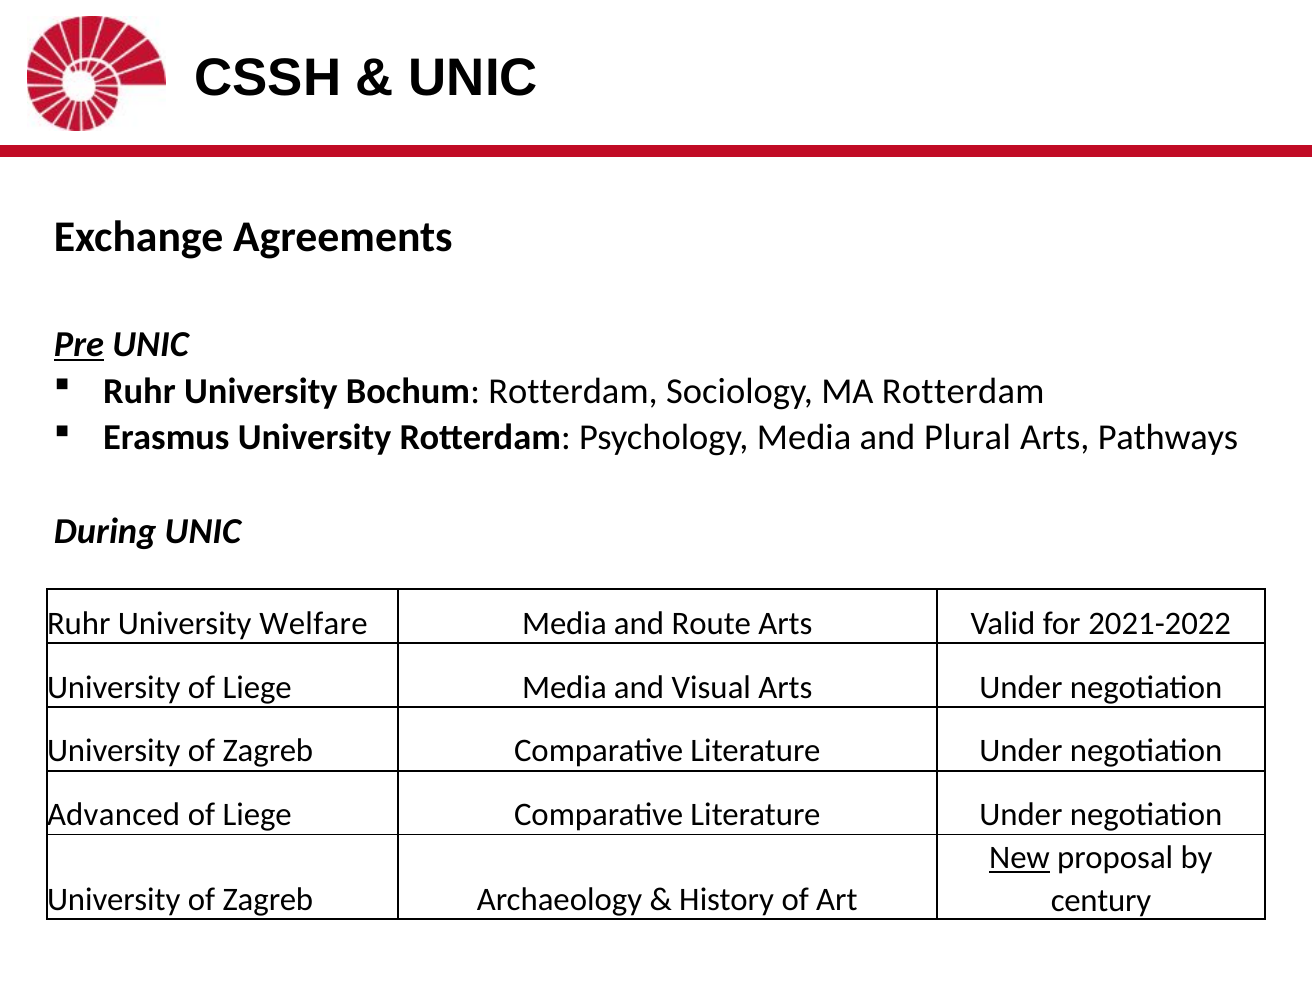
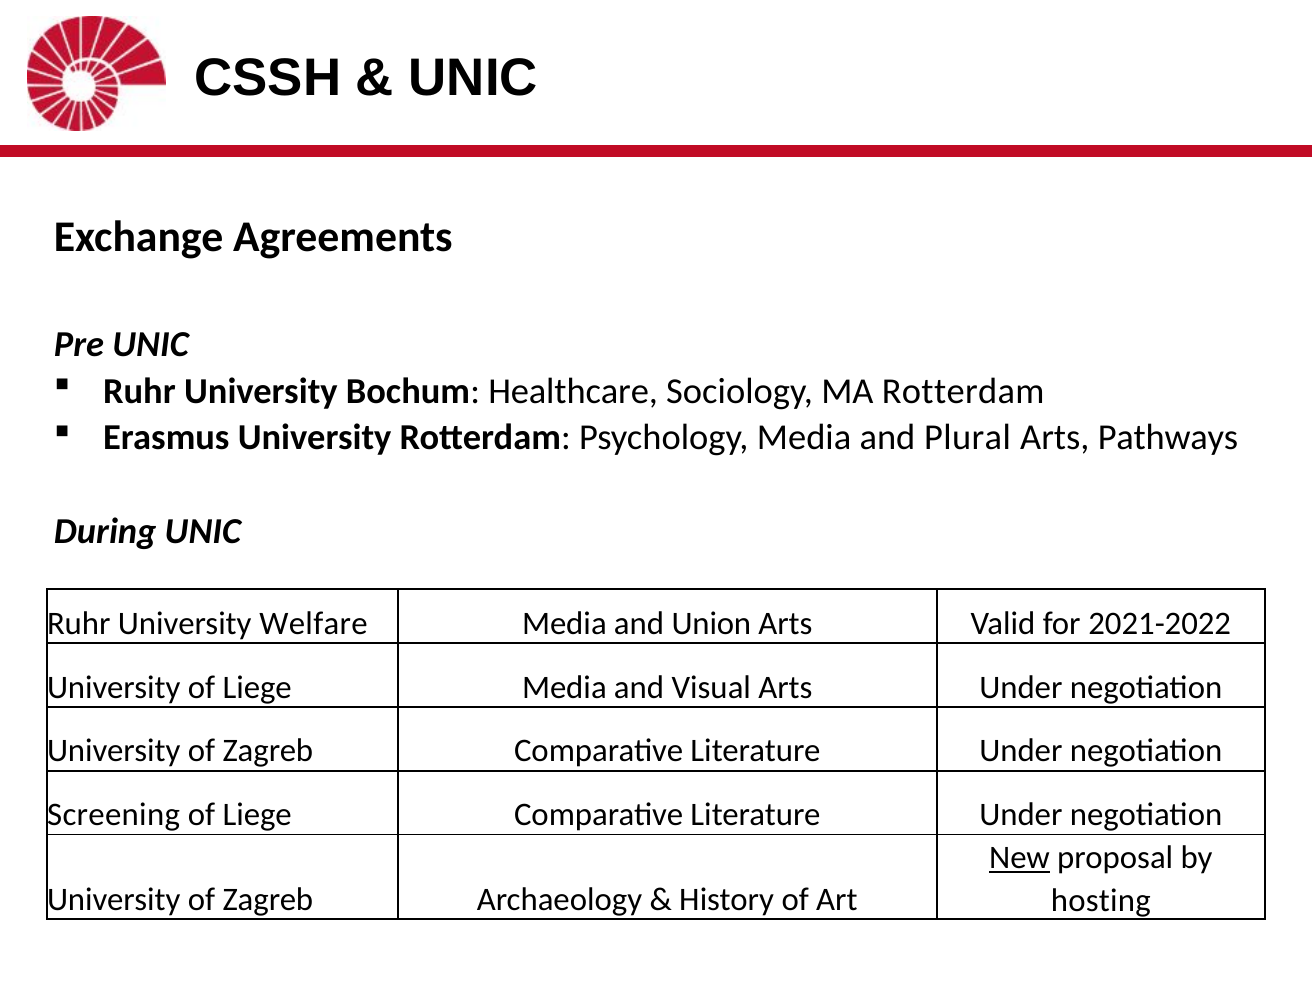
Pre underline: present -> none
Bochum Rotterdam: Rotterdam -> Healthcare
Route: Route -> Union
Advanced: Advanced -> Screening
century: century -> hosting
